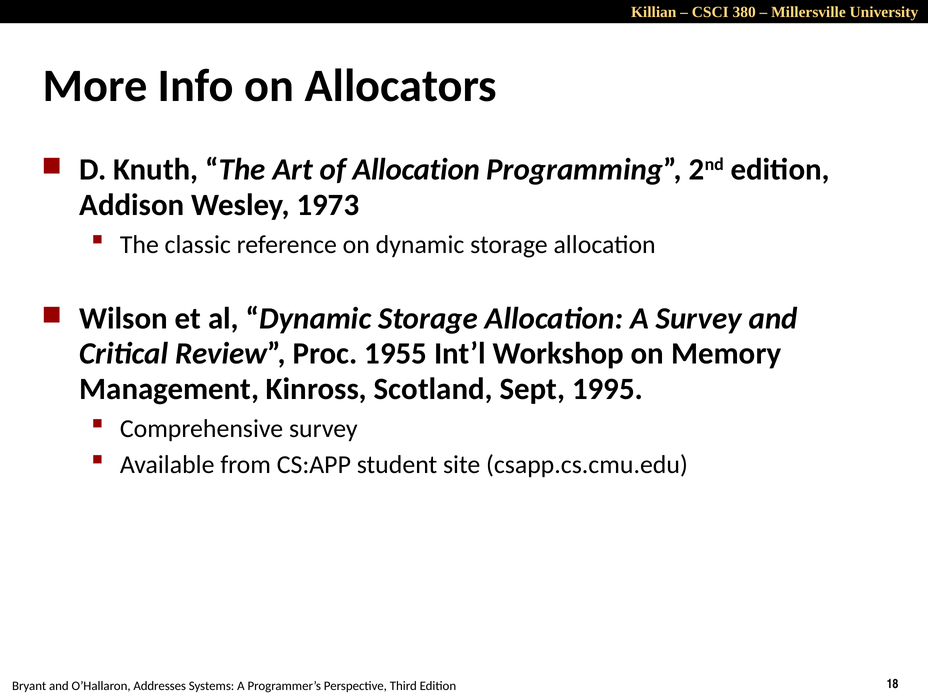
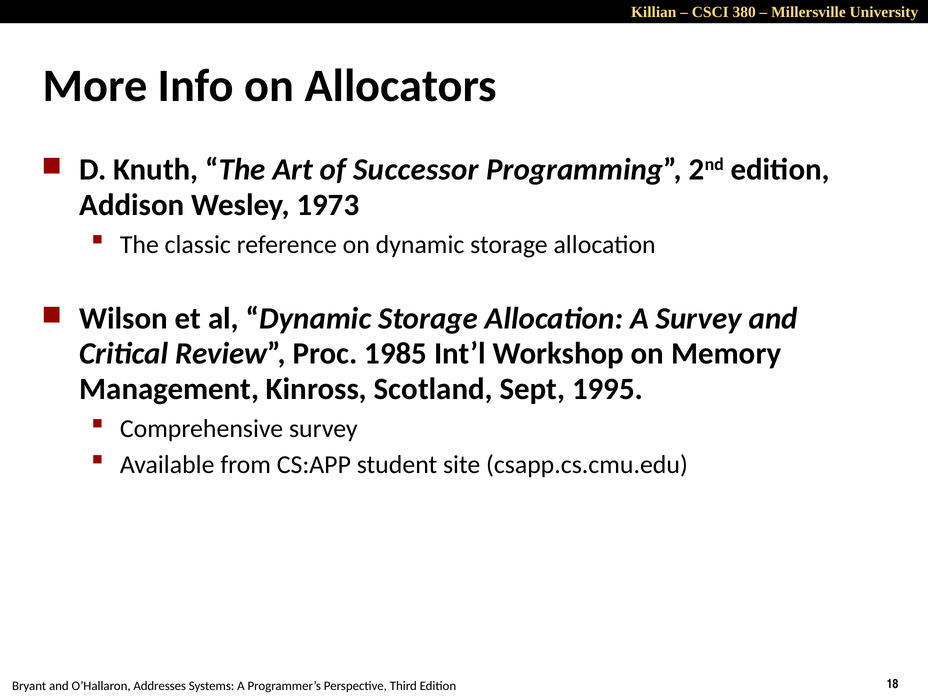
of Allocation: Allocation -> Successor
1955: 1955 -> 1985
